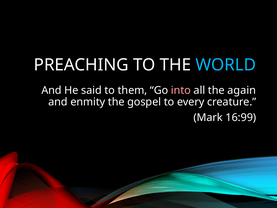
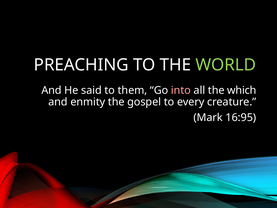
WORLD colour: light blue -> light green
again: again -> which
16:99: 16:99 -> 16:95
